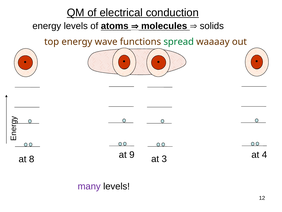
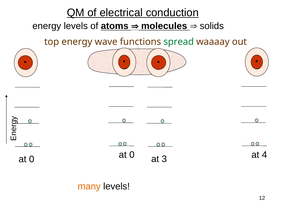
9 at (132, 154): 9 -> 0
8 at (32, 159): 8 -> 0
many colour: purple -> orange
